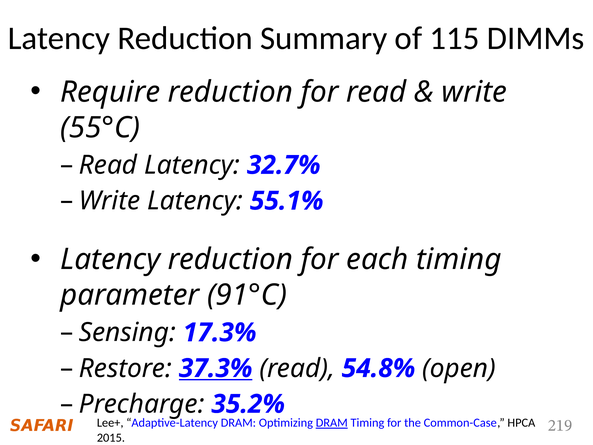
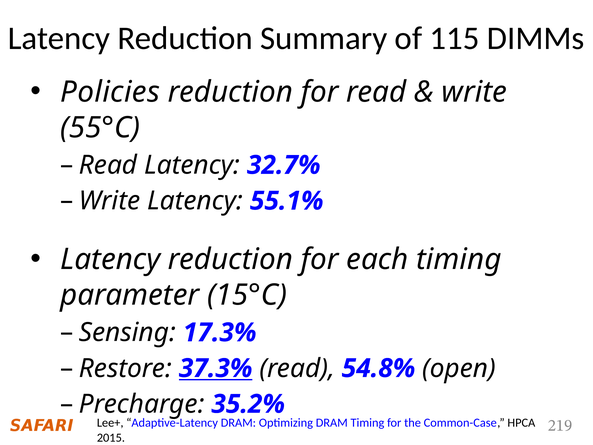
Require: Require -> Policies
91°C: 91°C -> 15°C
DRAM at (332, 423) underline: present -> none
